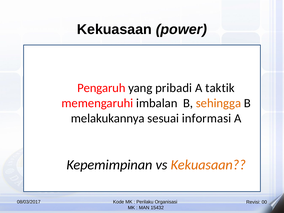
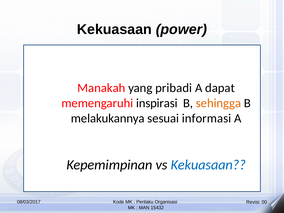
Pengaruh: Pengaruh -> Manakah
taktik: taktik -> dapat
imbalan: imbalan -> inspirasi
Kekuasaan at (208, 165) colour: orange -> blue
